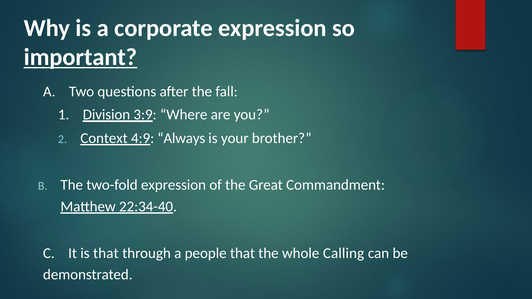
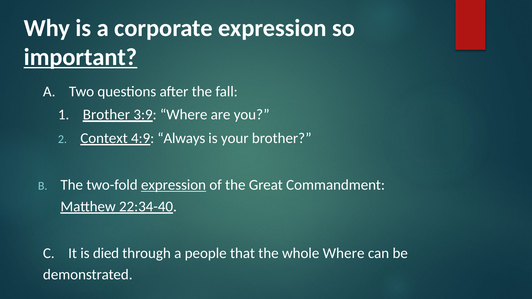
1 Division: Division -> Brother
expression at (174, 185) underline: none -> present
is that: that -> died
whole Calling: Calling -> Where
